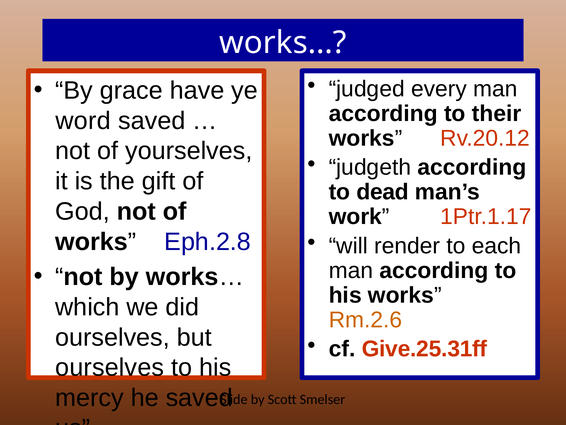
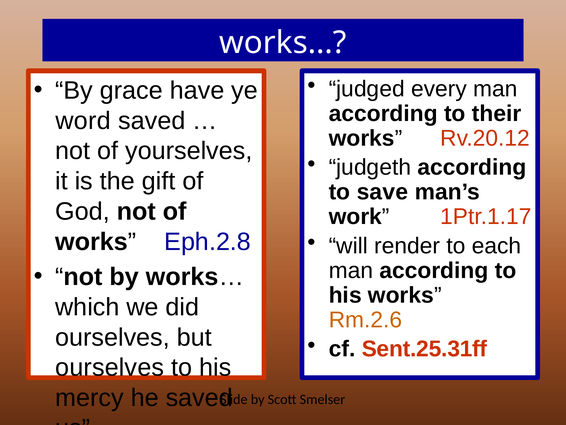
dead: dead -> save
Give.25.31ff: Give.25.31ff -> Sent.25.31ff
